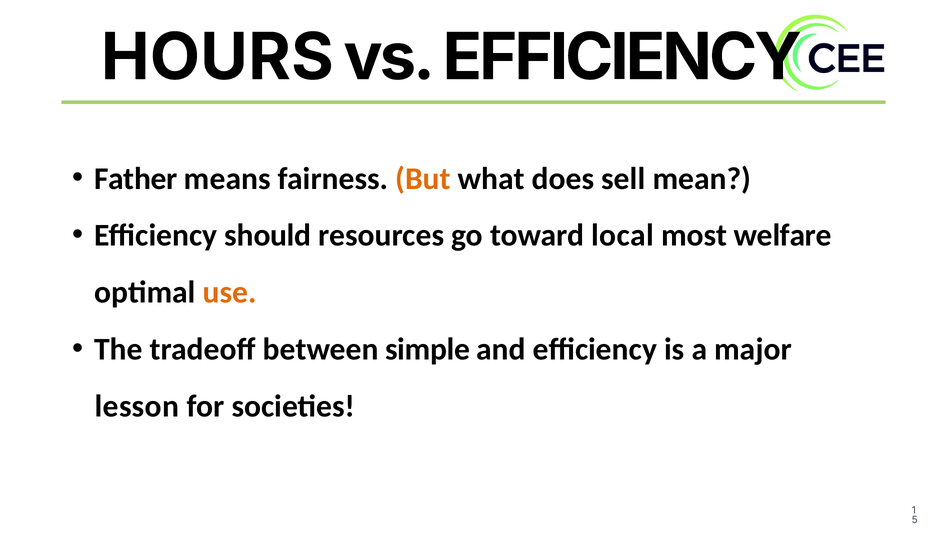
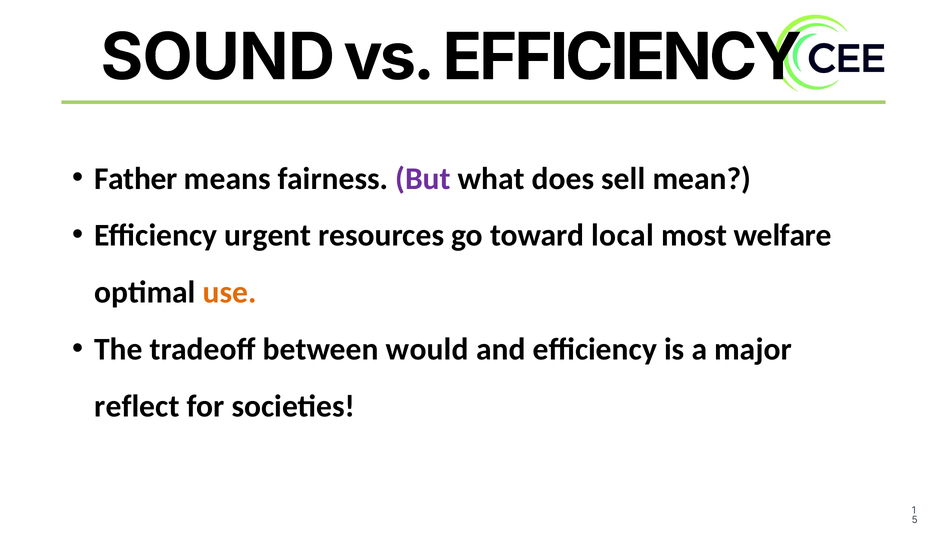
HOURS: HOURS -> SOUND
But colour: orange -> purple
should: should -> urgent
simple: simple -> would
lesson: lesson -> reflect
